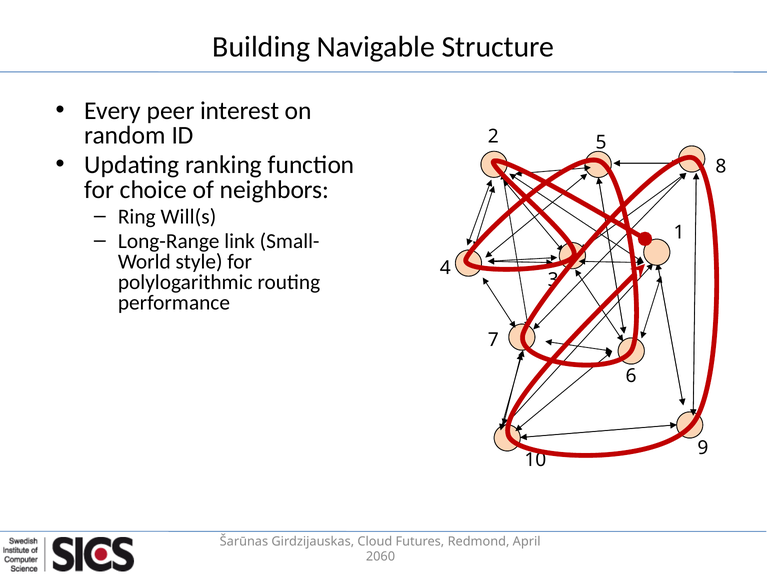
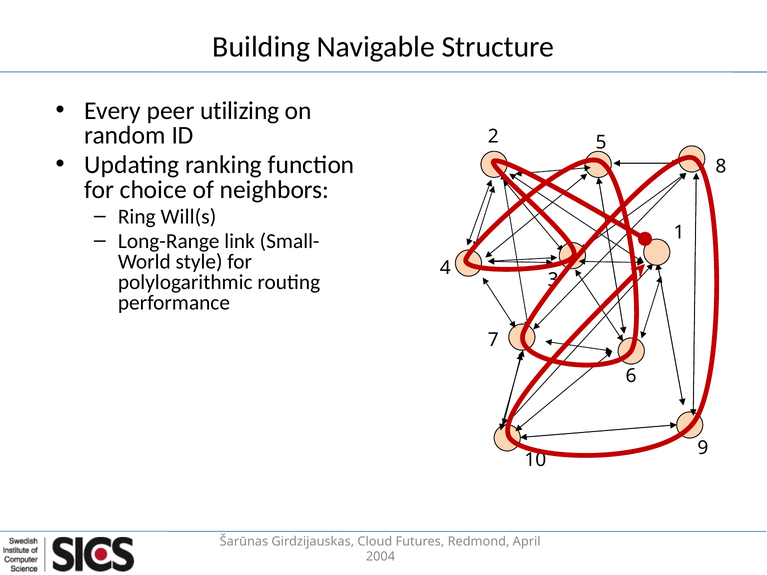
interest: interest -> utilizing
2060: 2060 -> 2004
